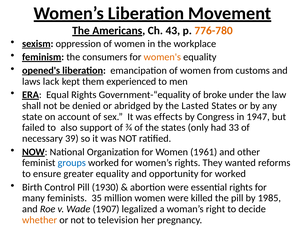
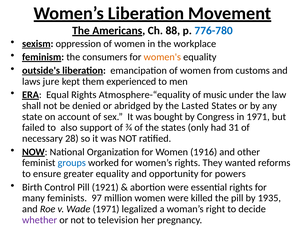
43: 43 -> 88
776-780 colour: orange -> blue
opened's: opened's -> outside's
lack: lack -> jure
Government-“equality: Government-“equality -> Atmosphere-“equality
broke: broke -> music
effects: effects -> bought
in 1947: 1947 -> 1971
33: 33 -> 31
39: 39 -> 28
1961: 1961 -> 1916
for worked: worked -> powers
1930: 1930 -> 1921
35: 35 -> 97
1985: 1985 -> 1935
Wade 1907: 1907 -> 1971
whether colour: orange -> purple
